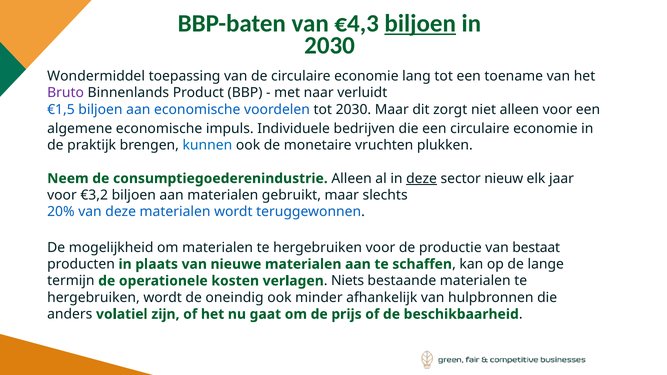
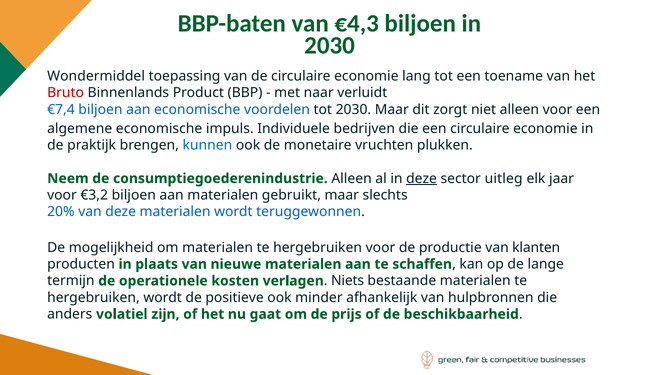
biljoen at (420, 24) underline: present -> none
Bruto colour: purple -> red
€1,5: €1,5 -> €7,4
nieuw: nieuw -> uitleg
bestaat: bestaat -> klanten
oneindig: oneindig -> positieve
